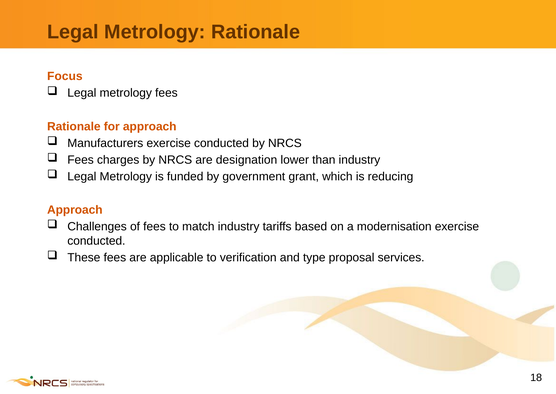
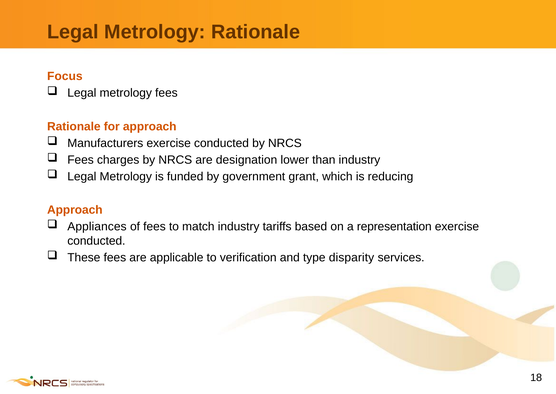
Challenges: Challenges -> Appliances
modernisation: modernisation -> representation
proposal: proposal -> disparity
